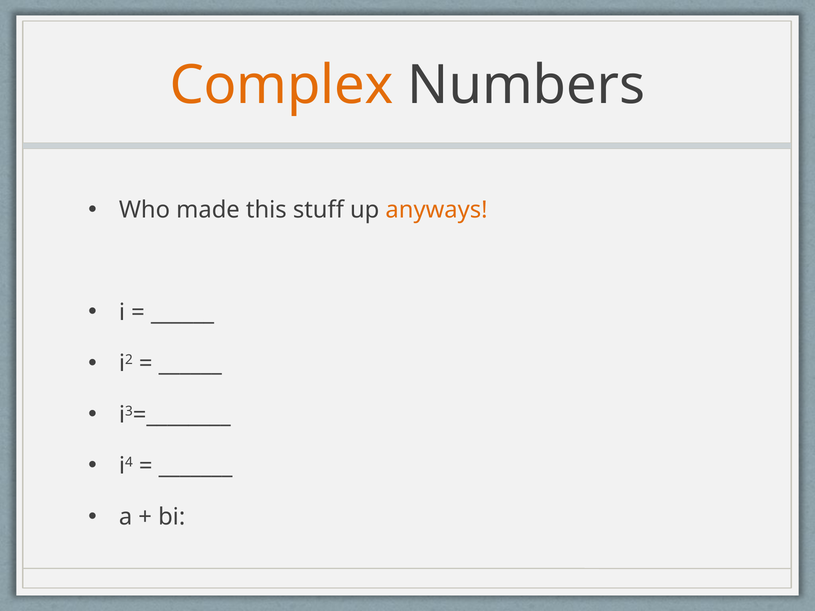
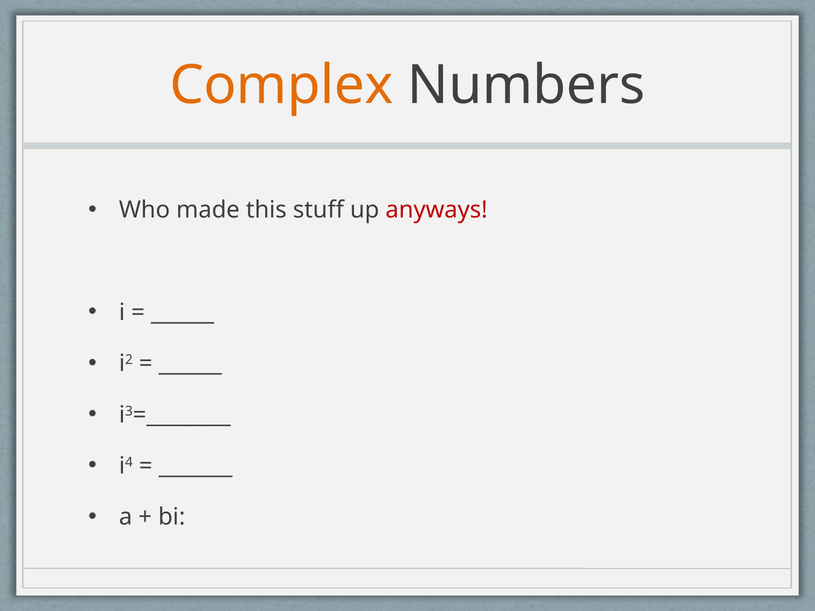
anyways colour: orange -> red
